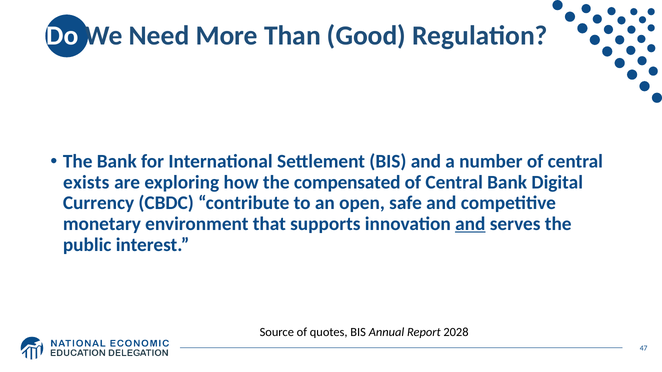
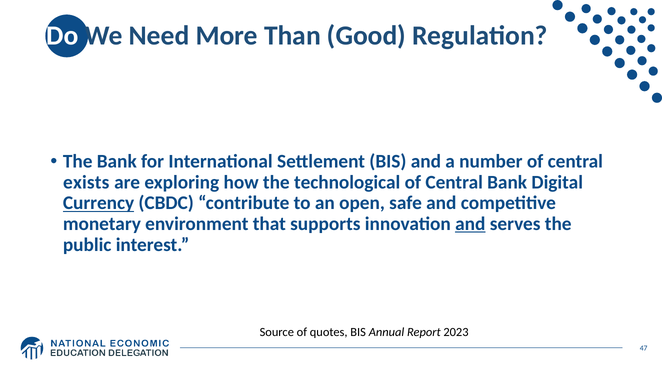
compensated: compensated -> technological
Currency underline: none -> present
2028: 2028 -> 2023
